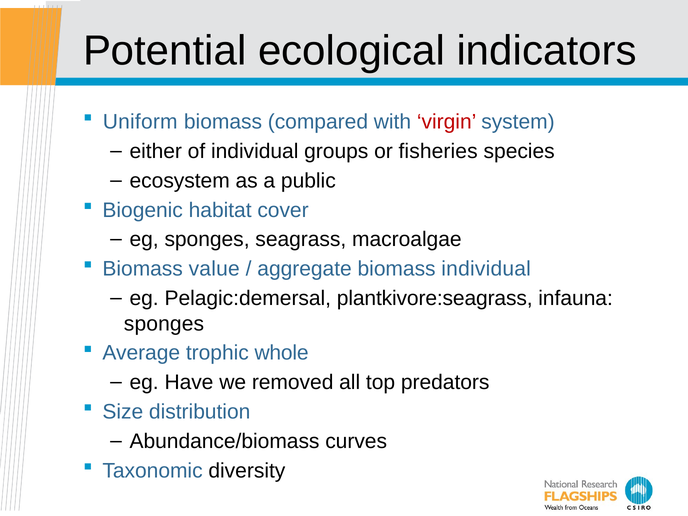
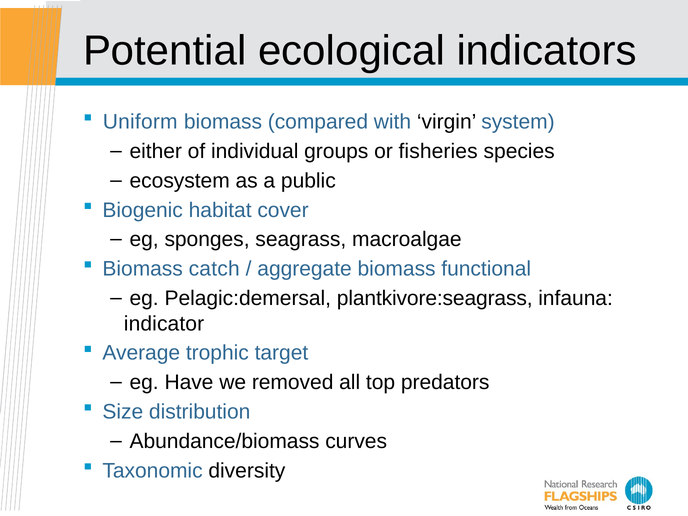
virgin colour: red -> black
value: value -> catch
biomass individual: individual -> functional
sponges at (164, 324): sponges -> indicator
whole: whole -> target
